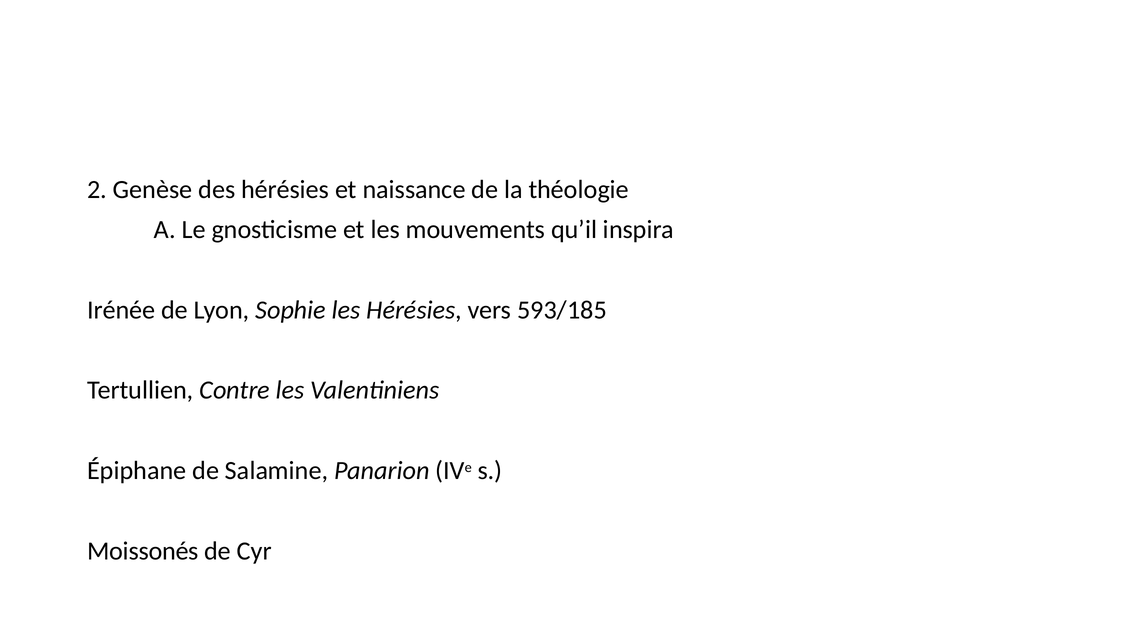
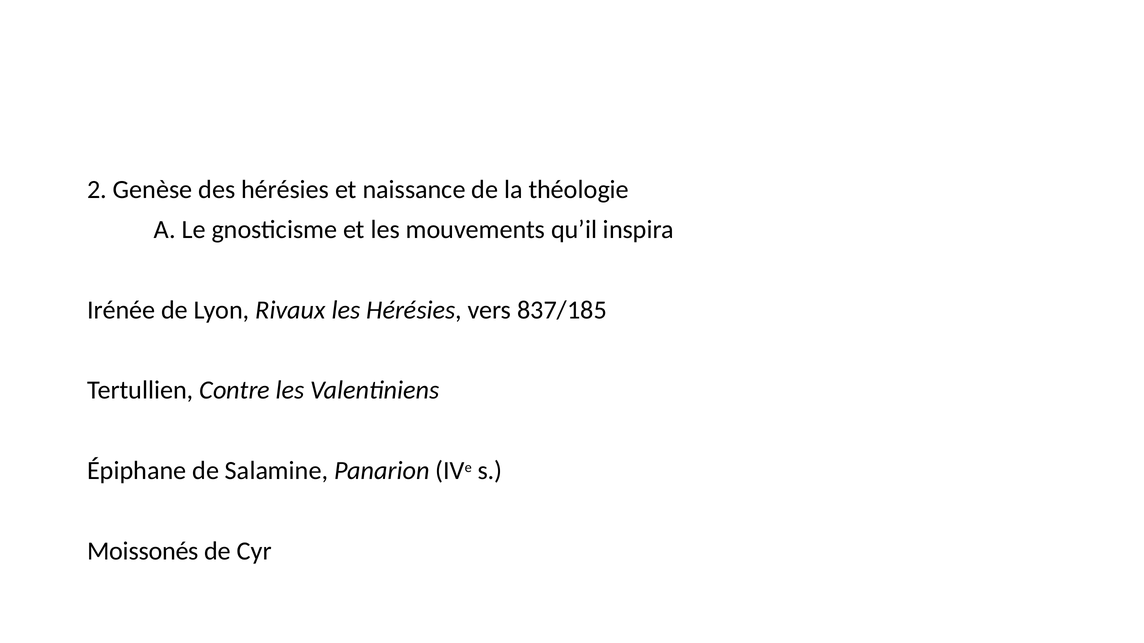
Sophie: Sophie -> Rivaux
593/185: 593/185 -> 837/185
